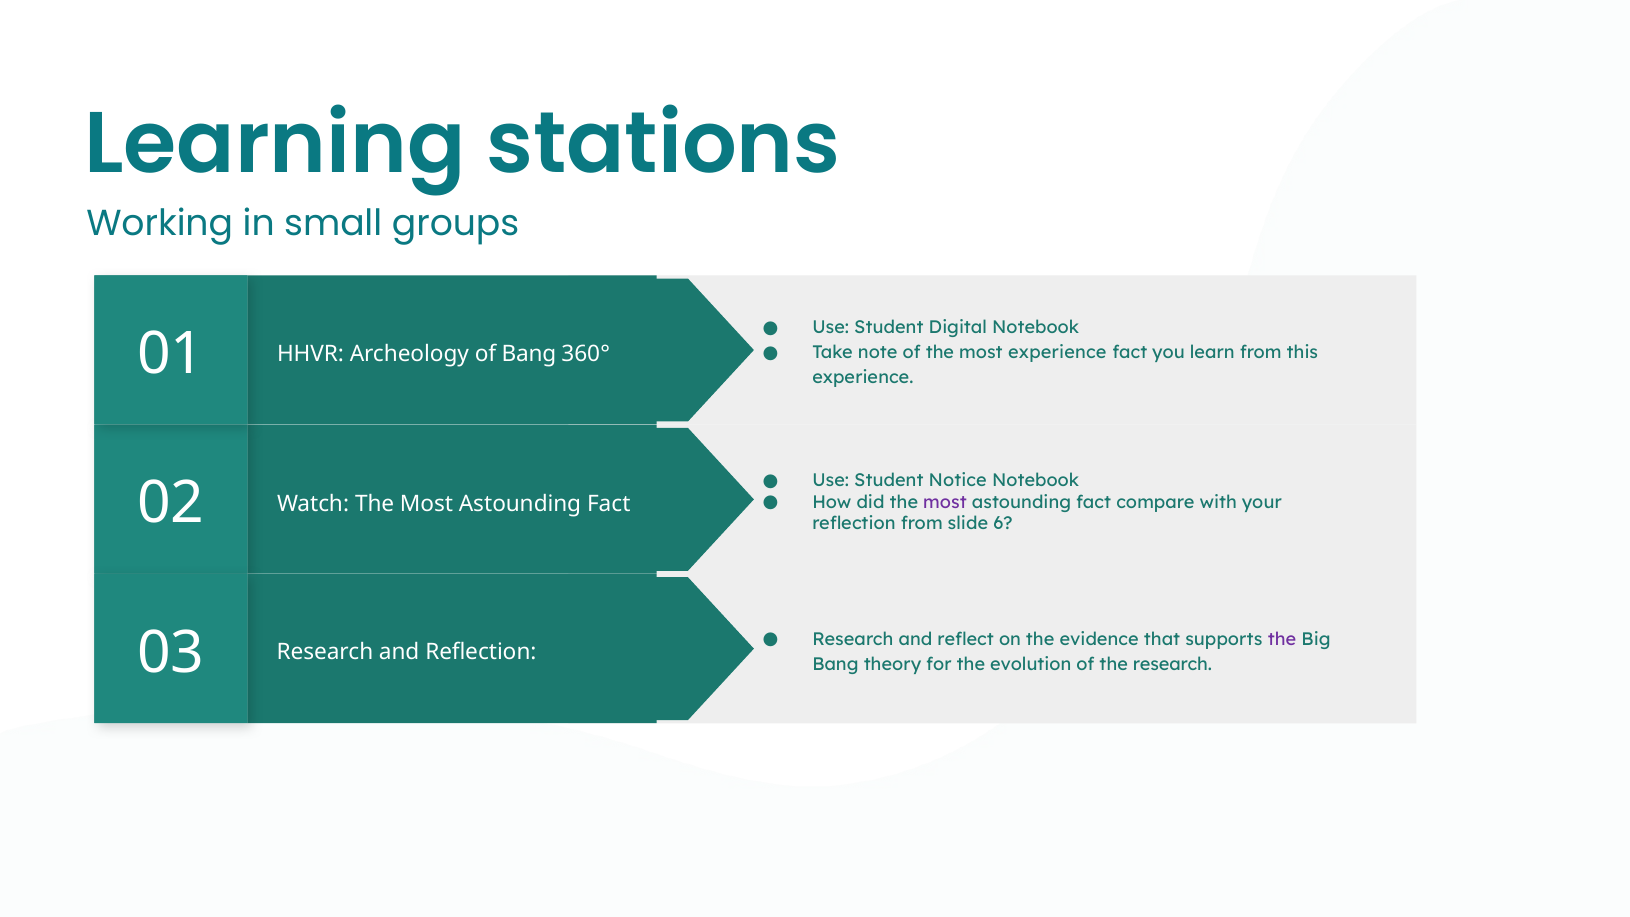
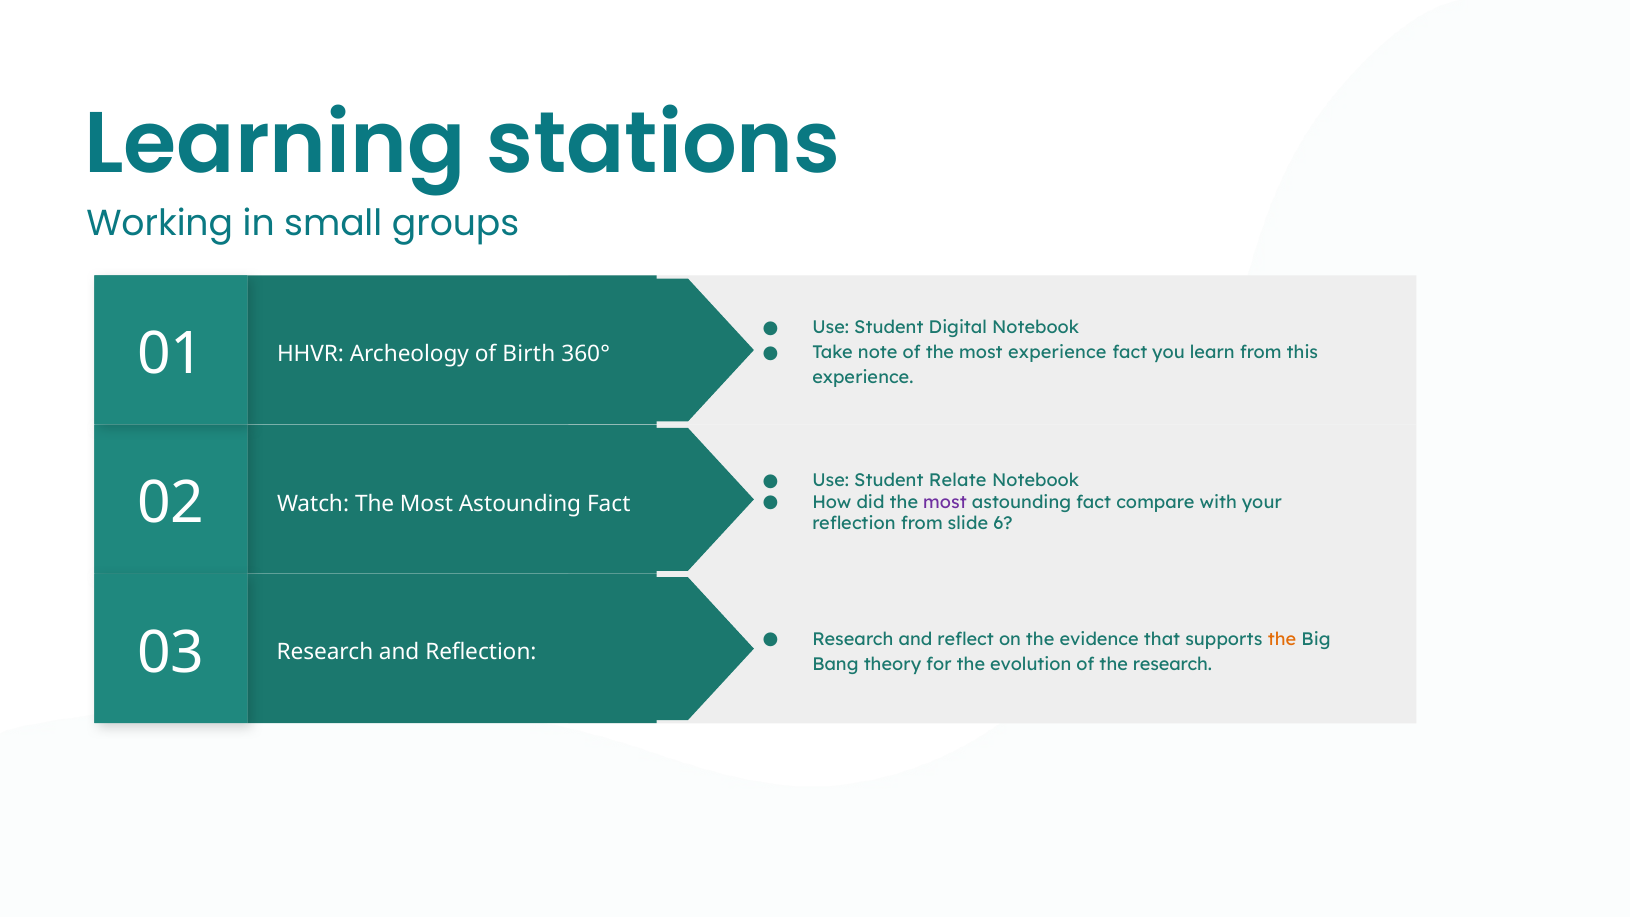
of Bang: Bang -> Birth
Notice: Notice -> Relate
the at (1282, 639) colour: purple -> orange
